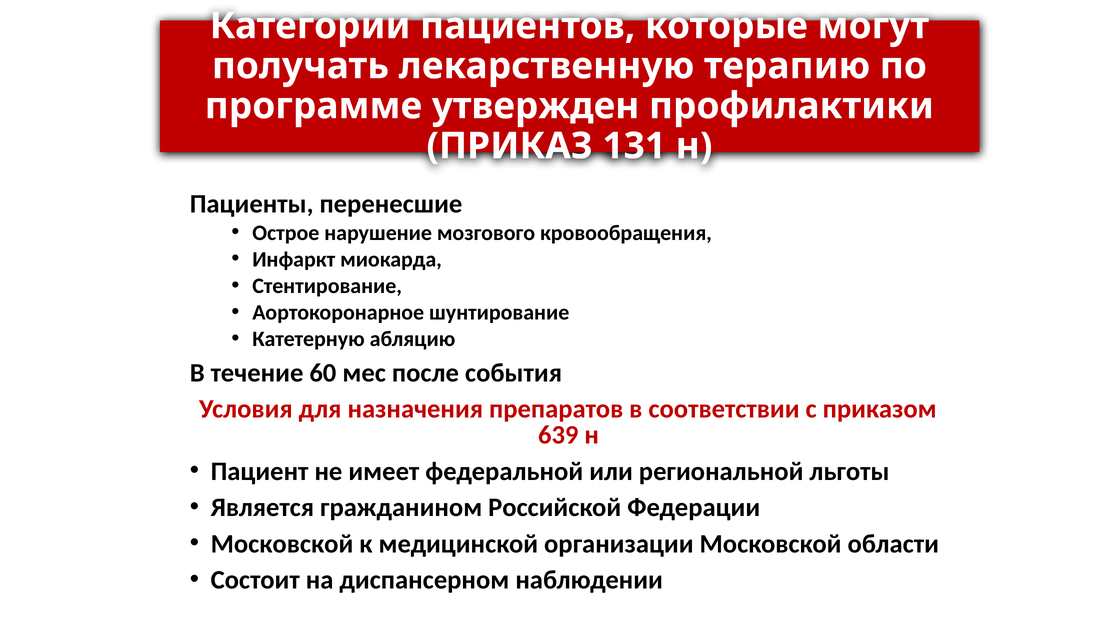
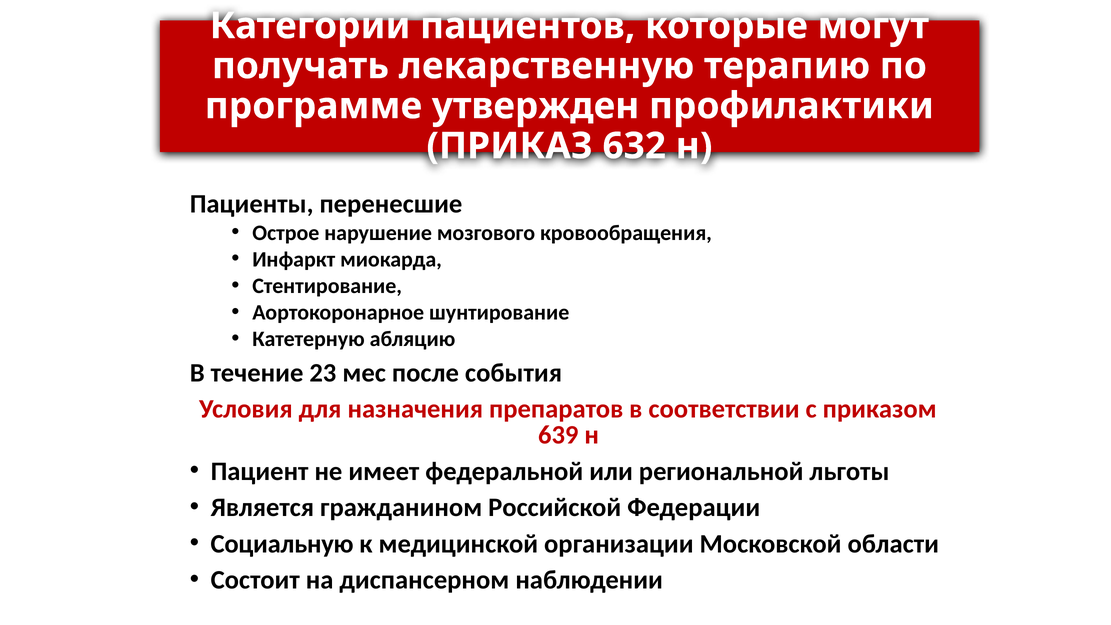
131: 131 -> 632
60: 60 -> 23
Московской at (282, 544): Московской -> Социальную
